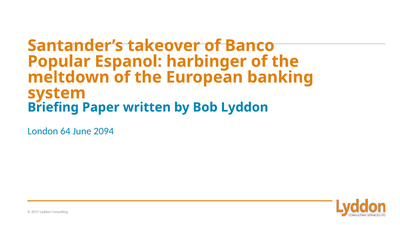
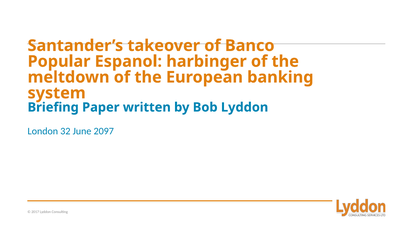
64: 64 -> 32
2094: 2094 -> 2097
